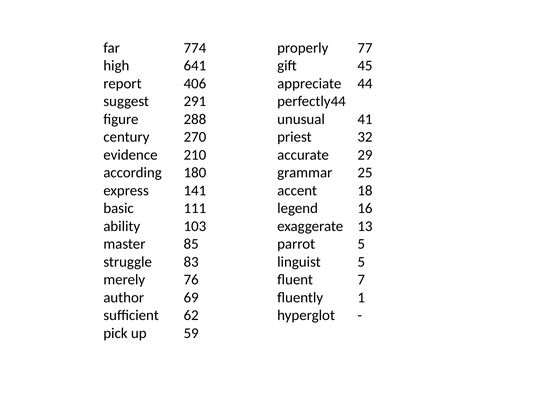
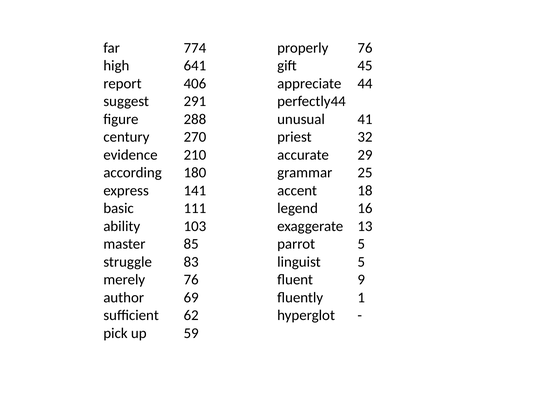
properly 77: 77 -> 76
7: 7 -> 9
